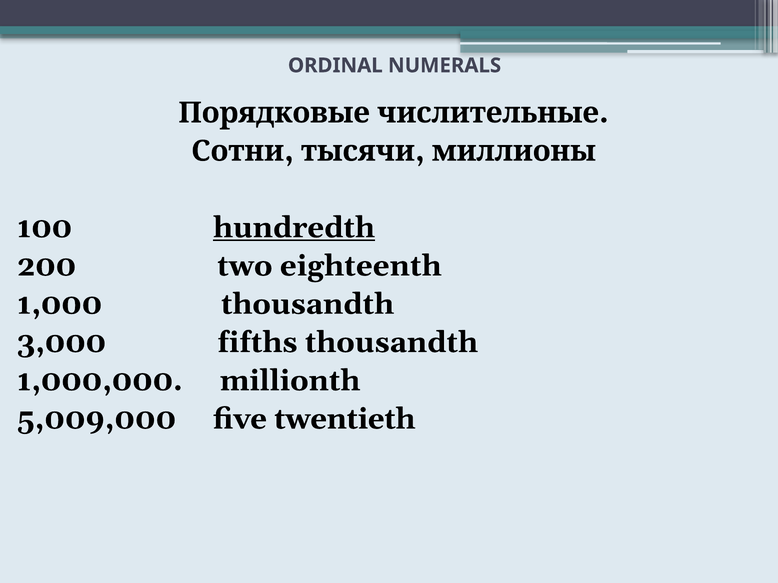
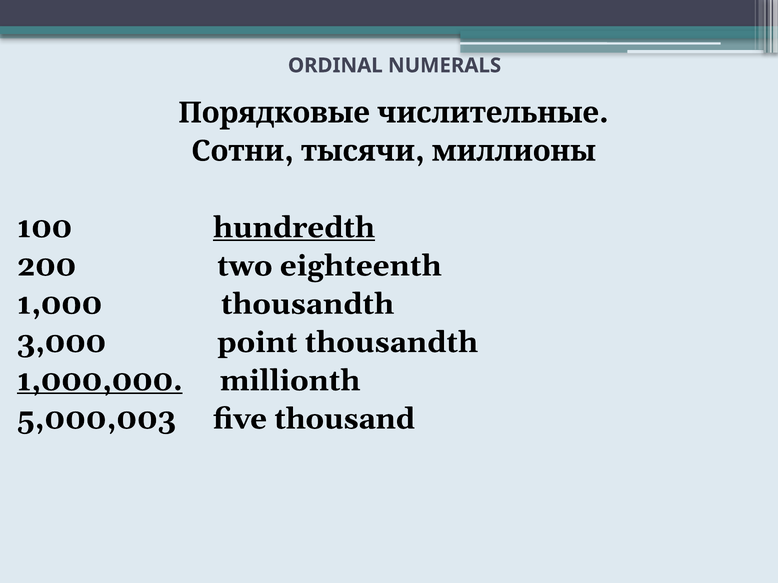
fifths: fifths -> point
1,000,000 underline: none -> present
5,009,000: 5,009,000 -> 5,000,003
twentieth: twentieth -> thousand
